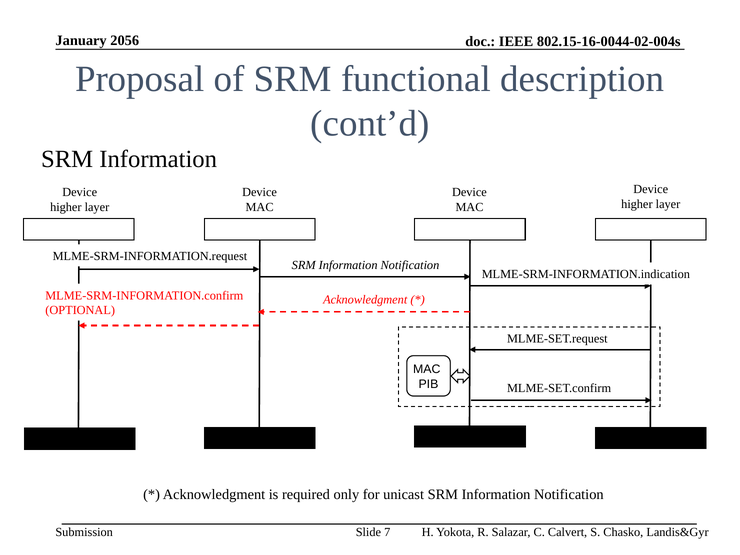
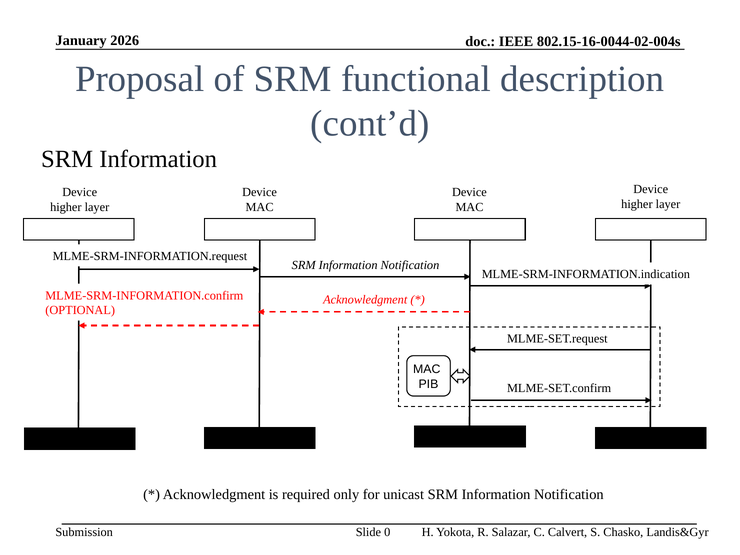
2056: 2056 -> 2026
7: 7 -> 0
